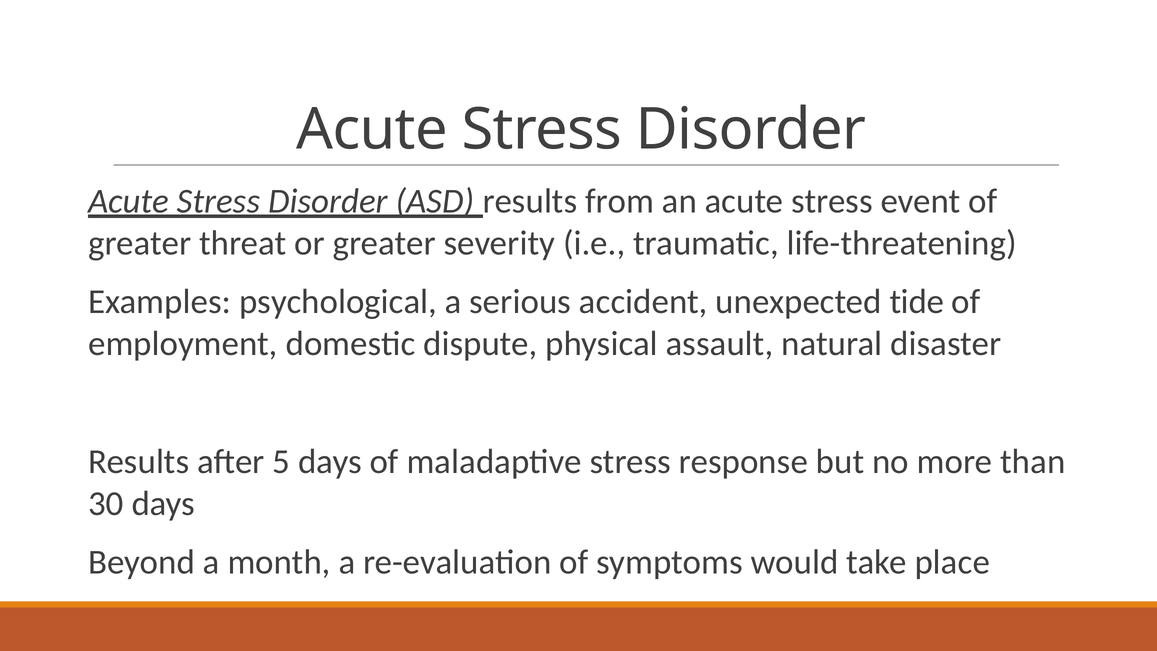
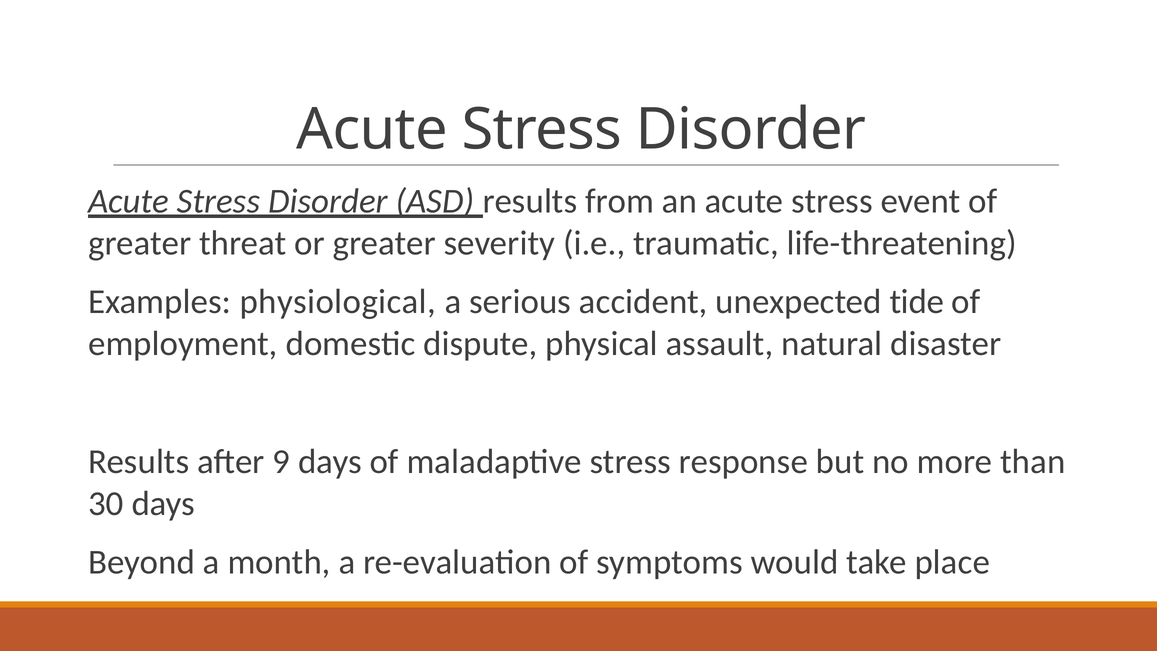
psychological: psychological -> physiological
5: 5 -> 9
